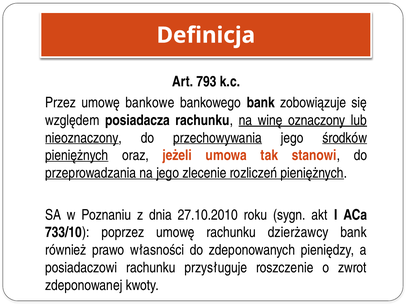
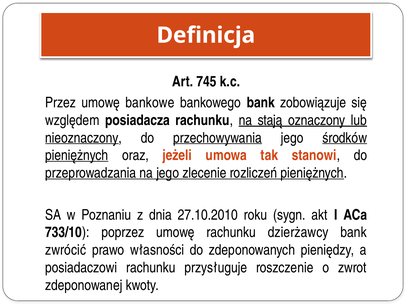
793: 793 -> 745
winę: winę -> stają
również: również -> zwrócić
